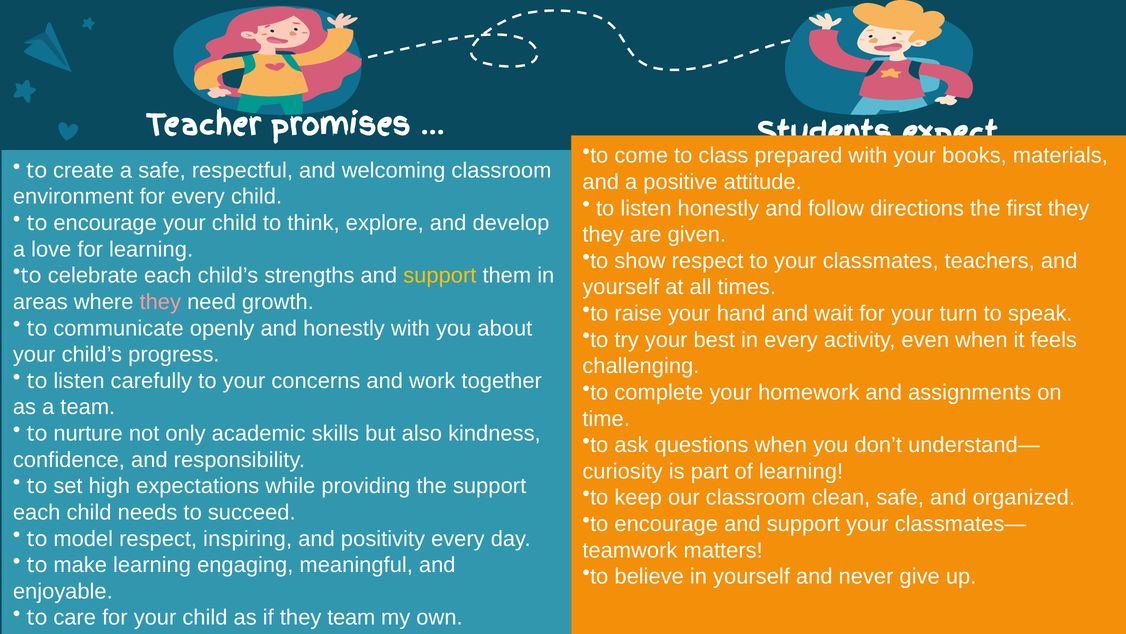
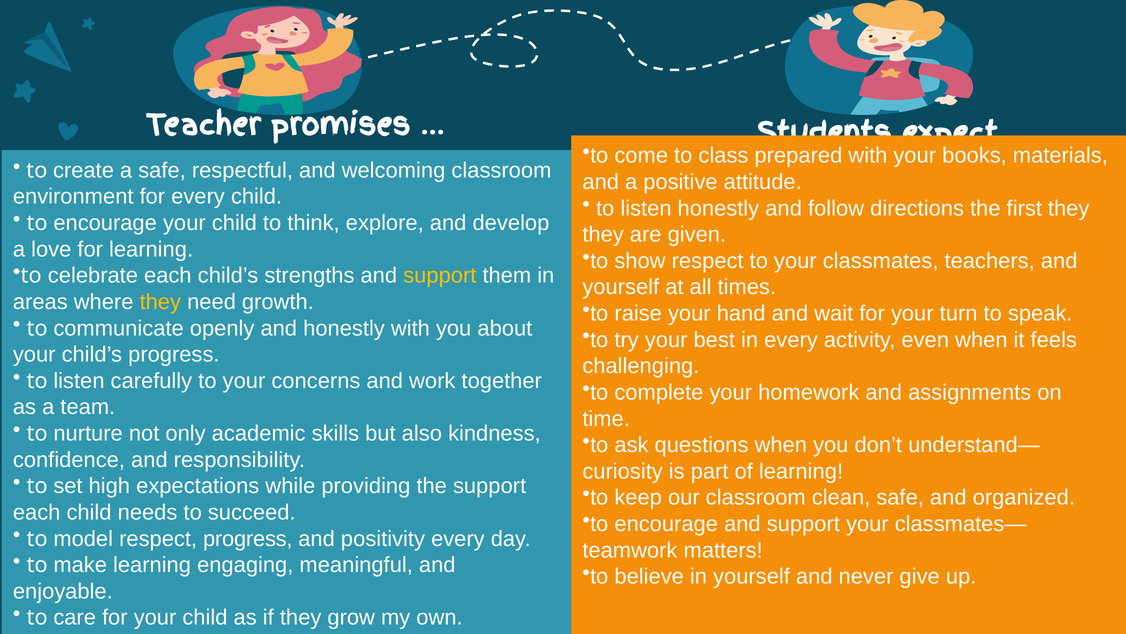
they at (160, 302) colour: pink -> yellow
respect inspiring: inspiring -> progress
they team: team -> grow
